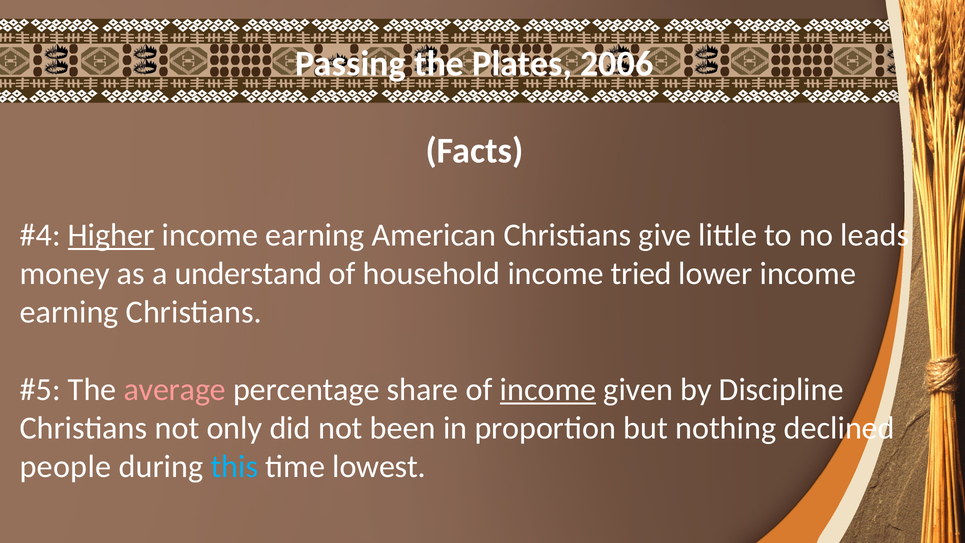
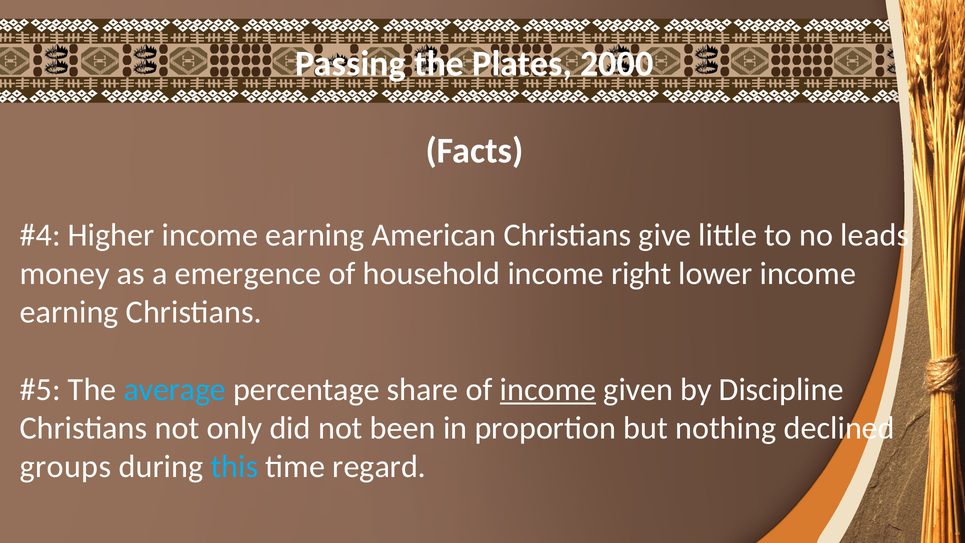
2006: 2006 -> 2000
Higher underline: present -> none
understand: understand -> emergence
tried: tried -> right
average colour: pink -> light blue
people: people -> groups
lowest: lowest -> regard
